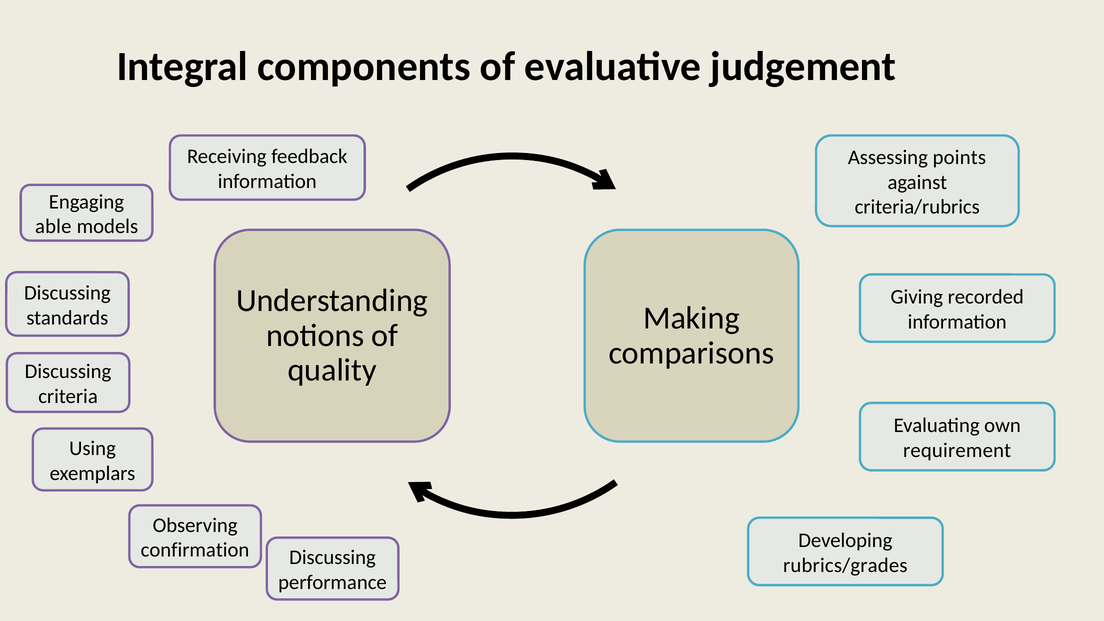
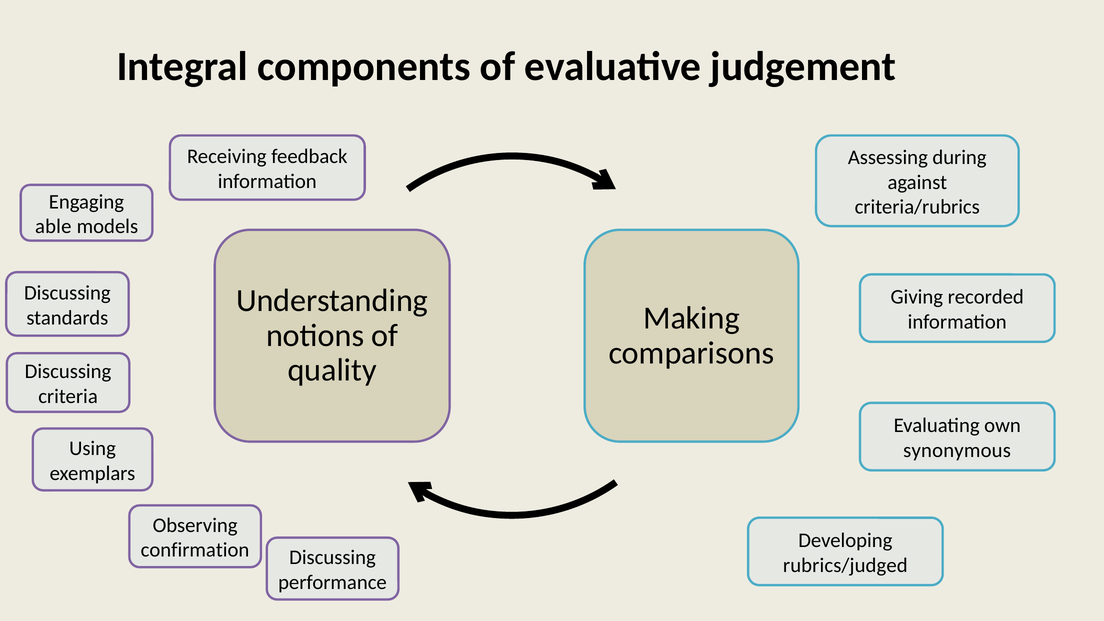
points: points -> during
requirement: requirement -> synonymous
rubrics/grades: rubrics/grades -> rubrics/judged
